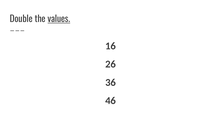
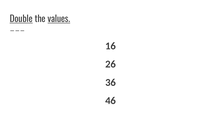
Double underline: none -> present
